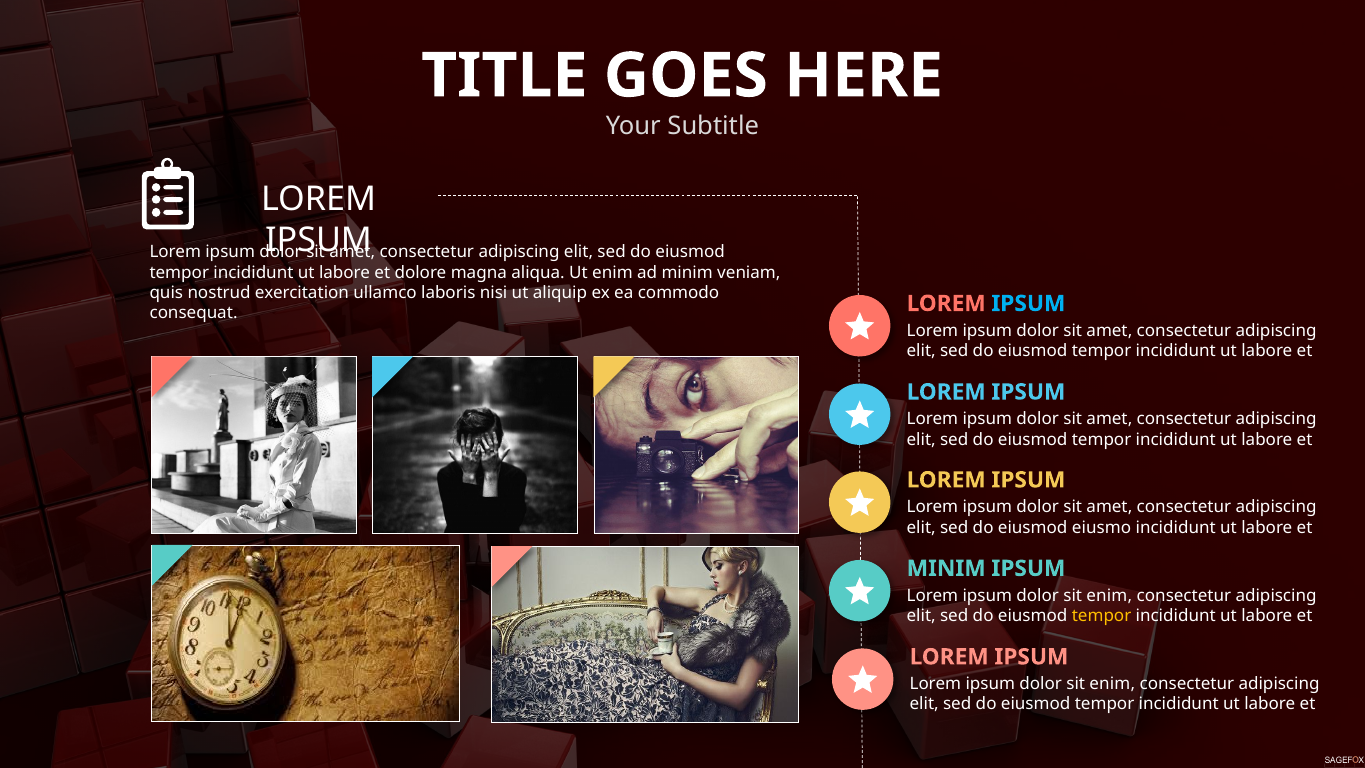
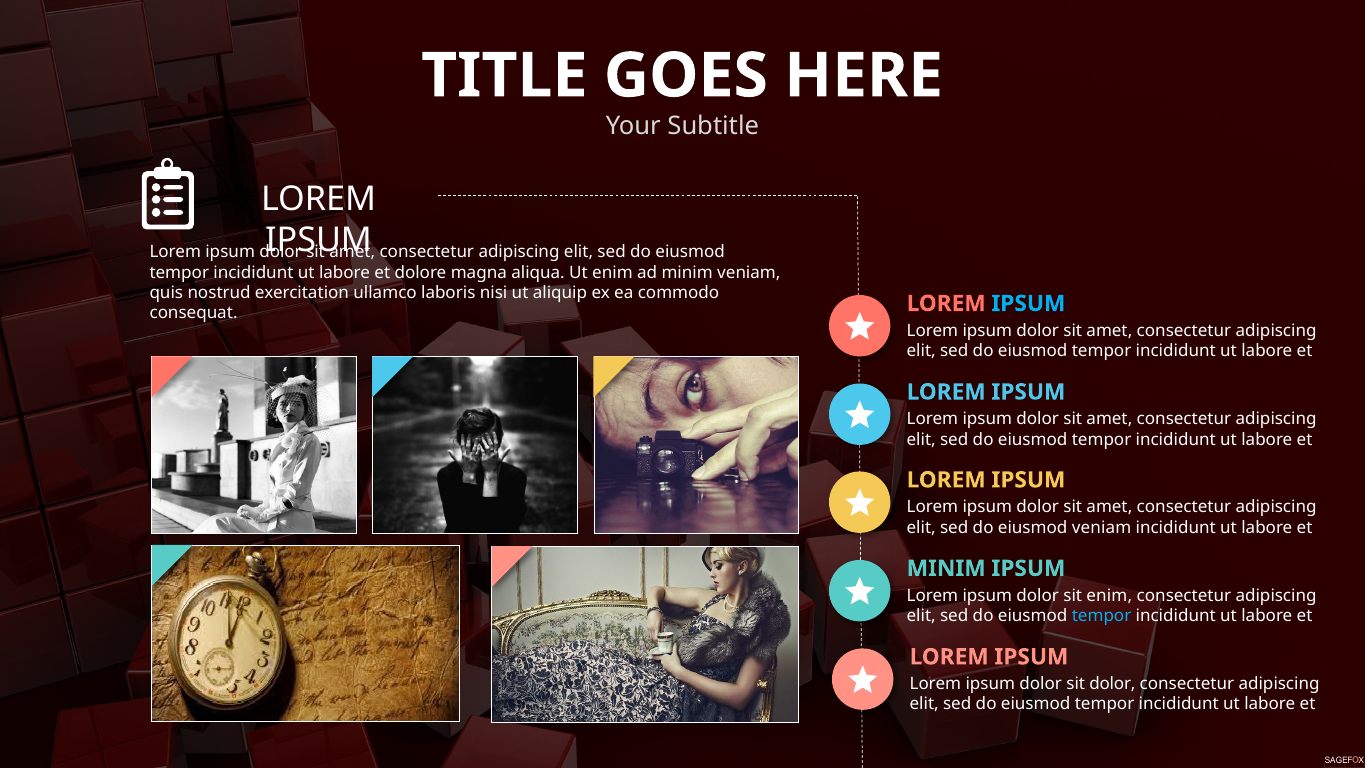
eiusmod eiusmo: eiusmo -> veniam
tempor at (1102, 616) colour: yellow -> light blue
enim at (1112, 684): enim -> dolor
